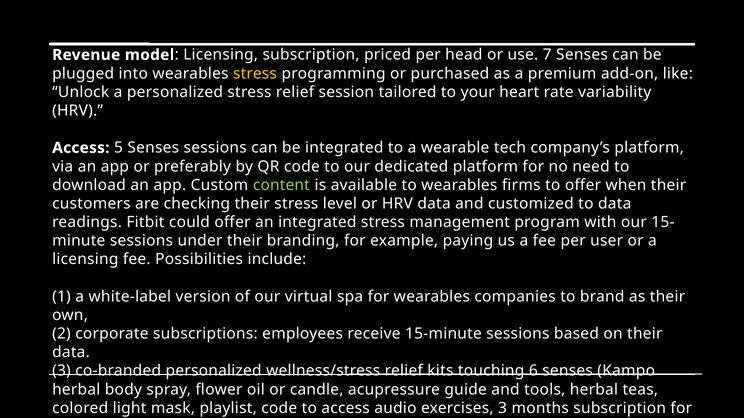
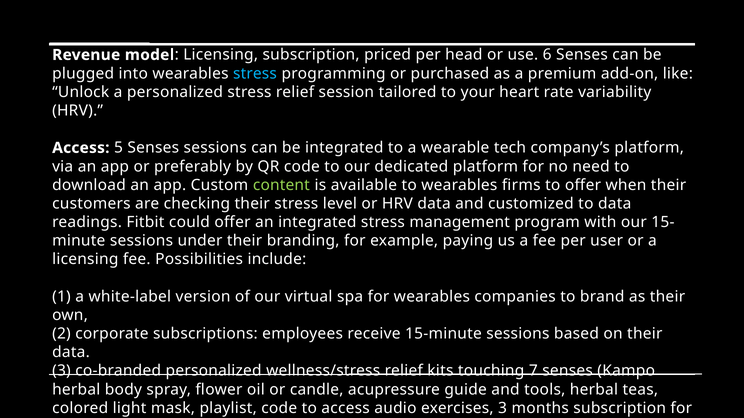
7: 7 -> 6
stress at (255, 74) colour: yellow -> light blue
6: 6 -> 7
